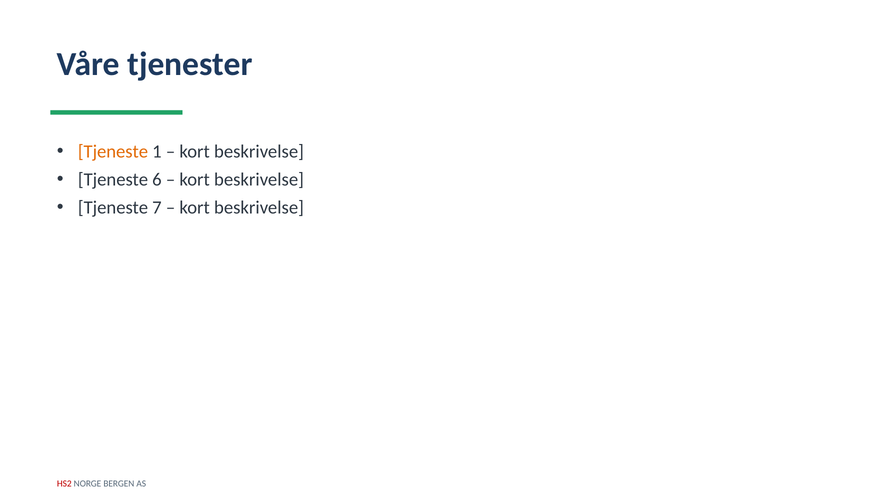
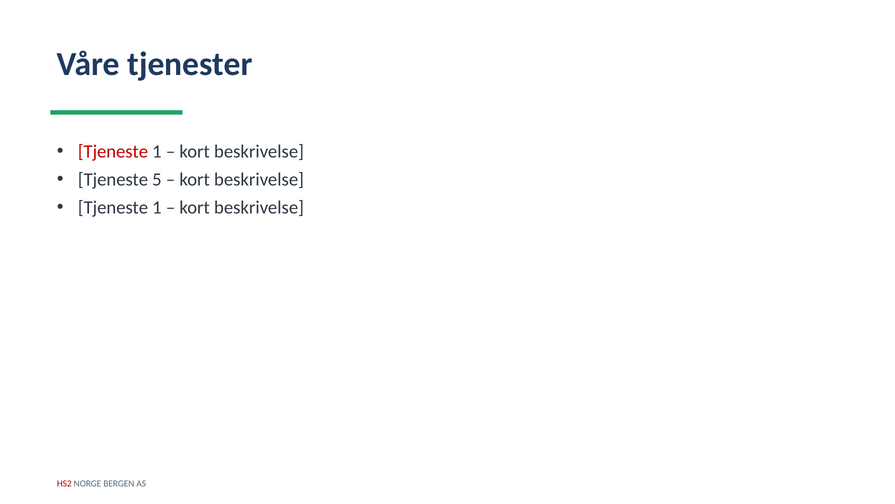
Tjeneste at (113, 152) colour: orange -> red
6: 6 -> 5
7 at (157, 208): 7 -> 1
